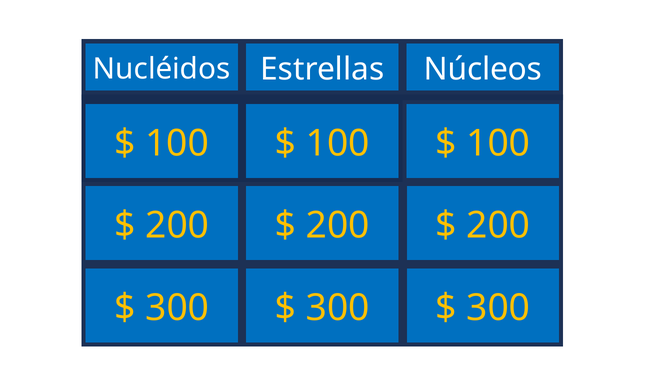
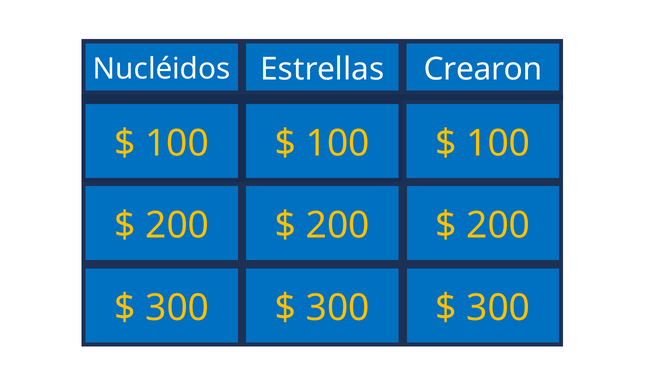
Estrellas Núcleos: Núcleos -> Crearon
